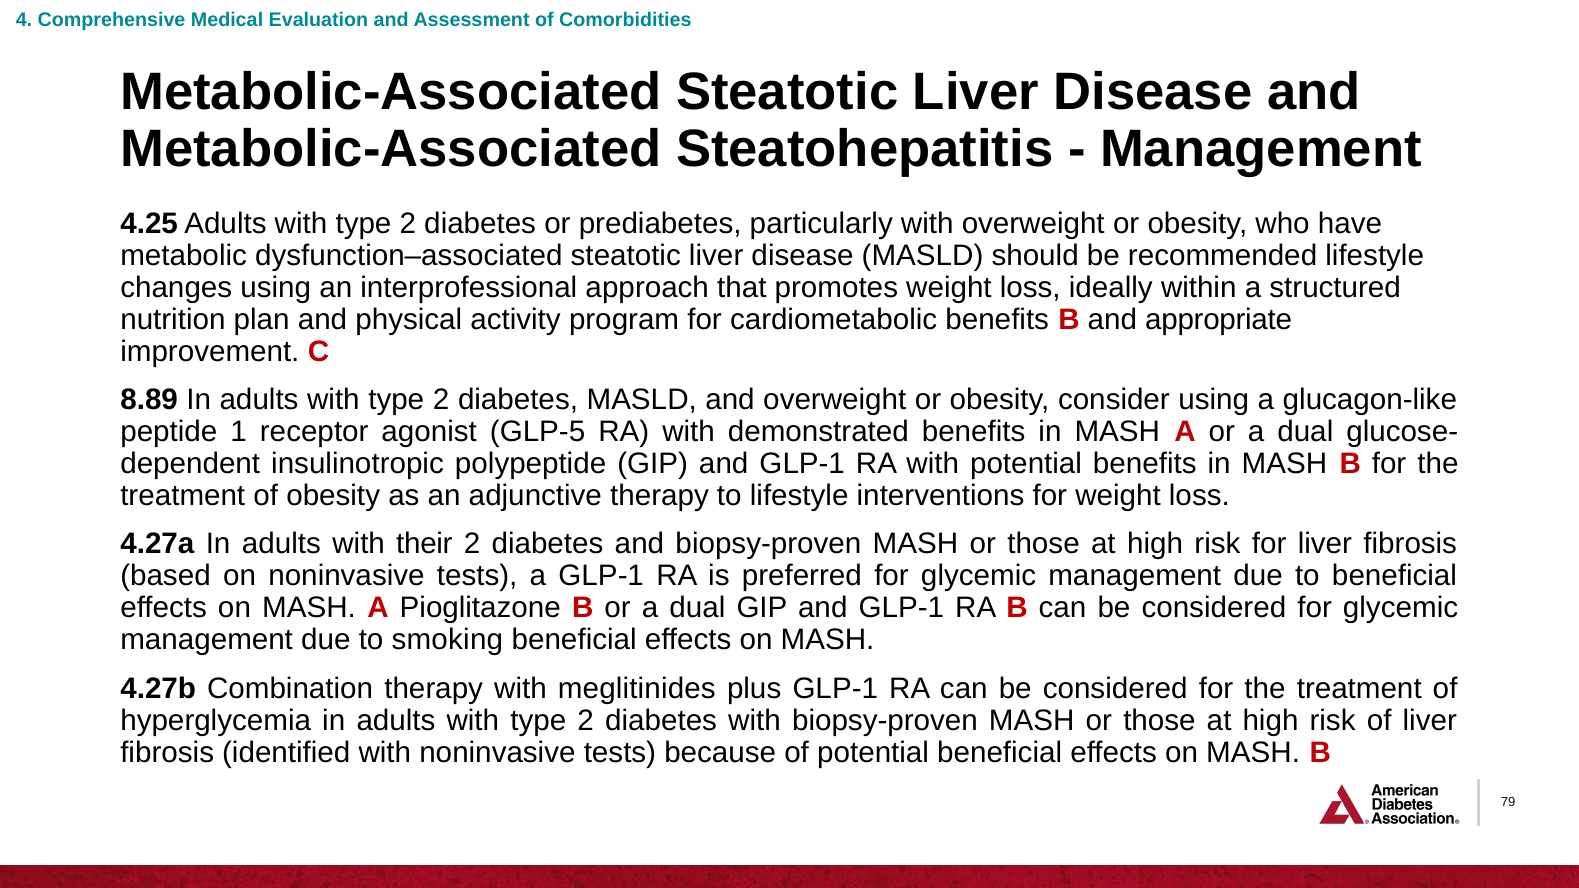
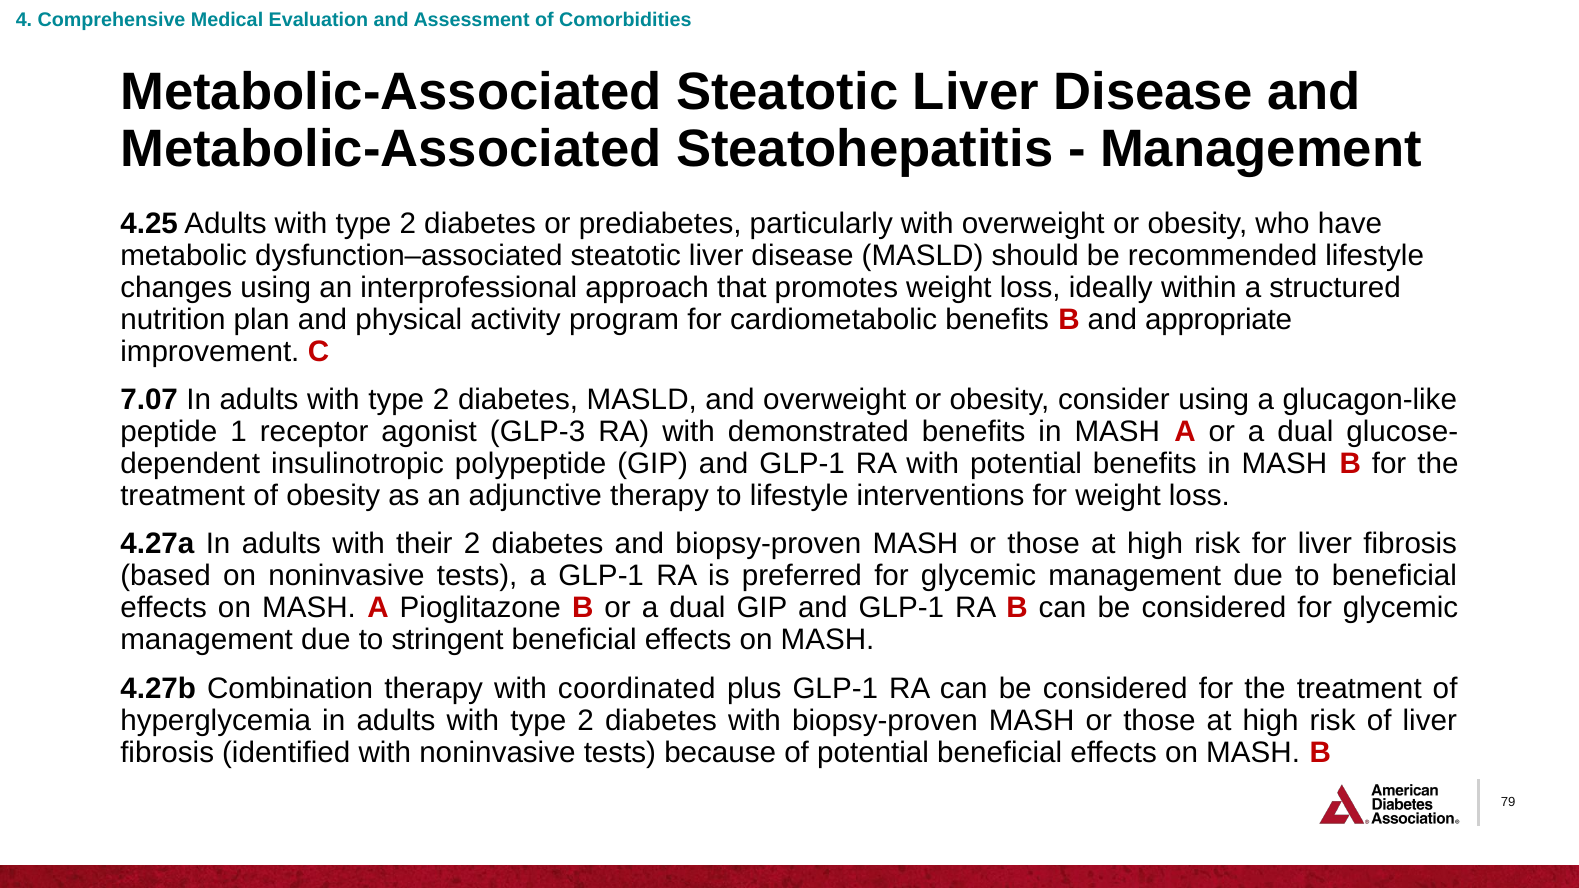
8.89: 8.89 -> 7.07
GLP-5: GLP-5 -> GLP-3
smoking: smoking -> stringent
meglitinides: meglitinides -> coordinated
